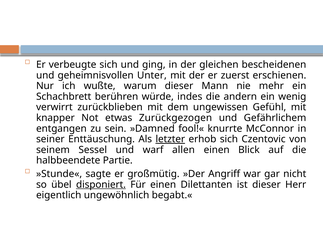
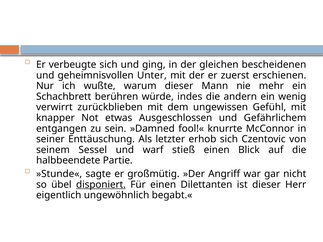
Zurückgezogen: Zurückgezogen -> Ausgeschlossen
letzter underline: present -> none
allen: allen -> stieß
